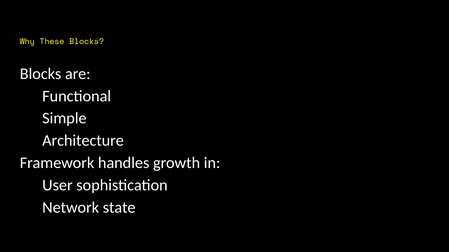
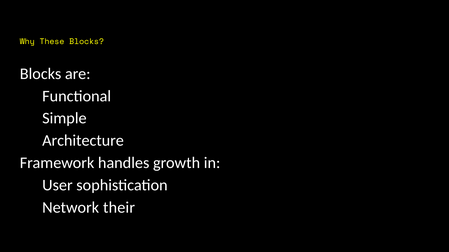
state: state -> their
